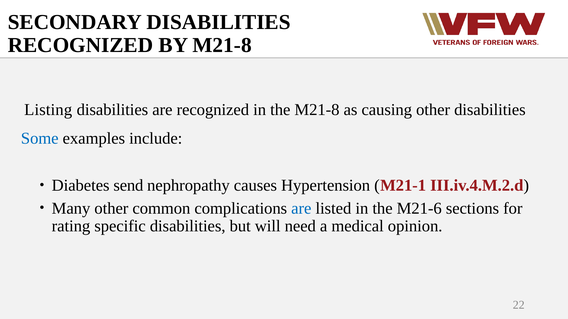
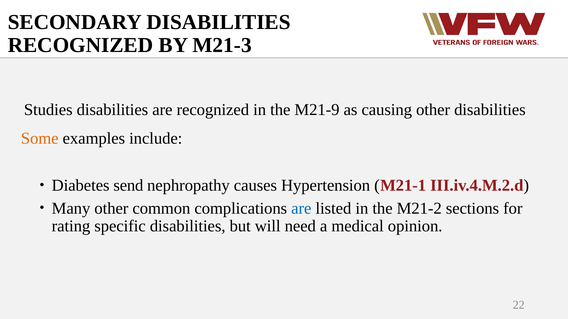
BY M21-8: M21-8 -> M21-3
Listing: Listing -> Studies
the M21-8: M21-8 -> M21-9
Some colour: blue -> orange
M21-6: M21-6 -> M21-2
